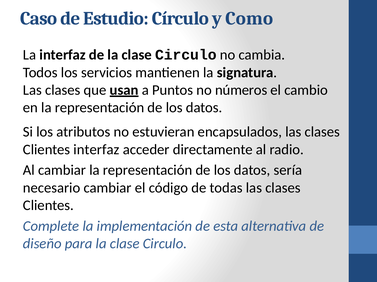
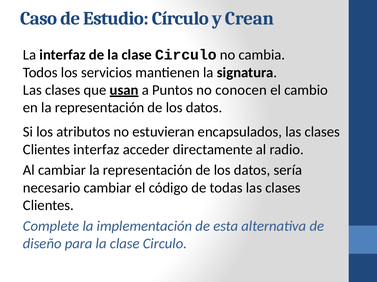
Como: Como -> Crean
números: números -> conocen
